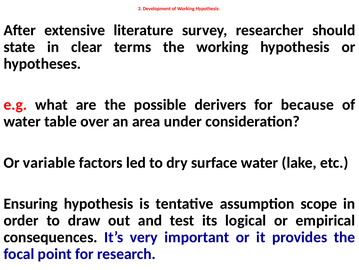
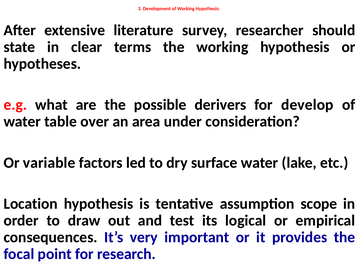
because: because -> develop
Ensuring: Ensuring -> Location
